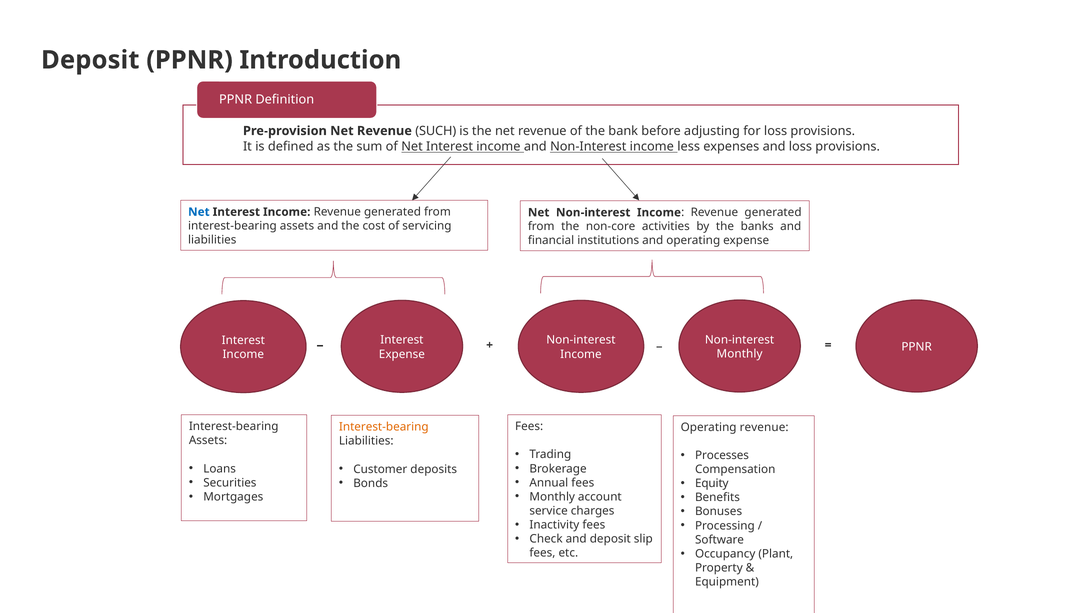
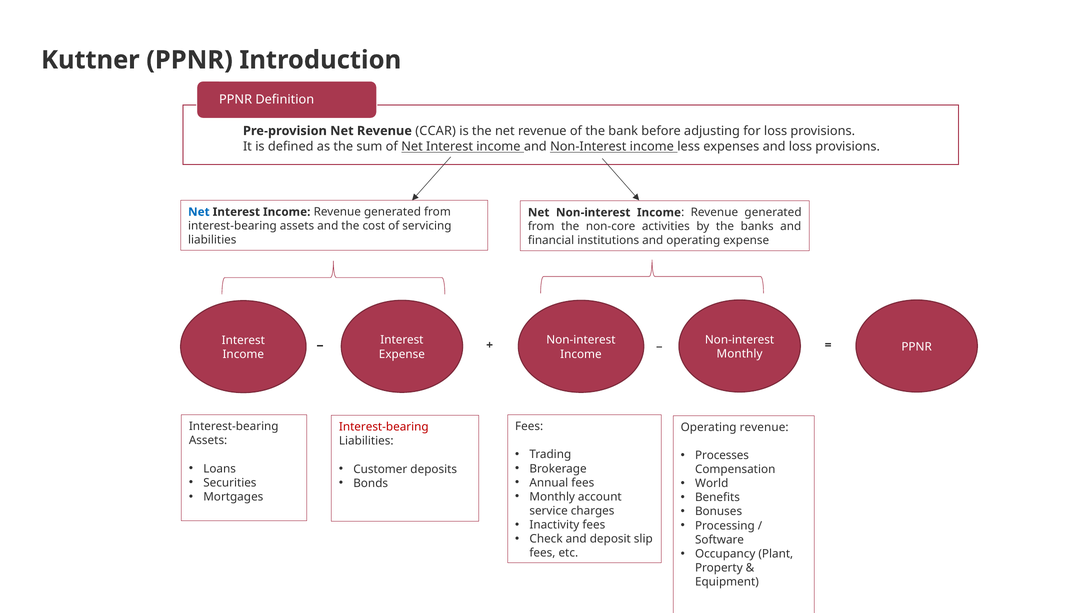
Deposit at (90, 60): Deposit -> Kuttner
SUCH: SUCH -> CCAR
Interest-bearing at (384, 427) colour: orange -> red
Equity: Equity -> World
